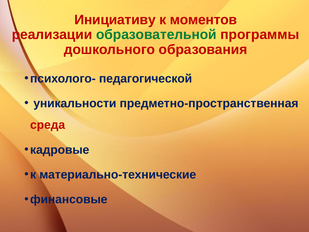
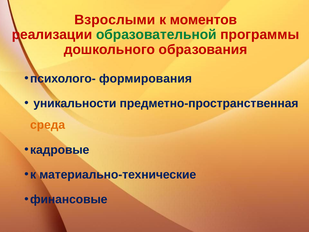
Инициативу: Инициативу -> Взрослыми
педагогической: педагогической -> формирования
среда colour: red -> orange
